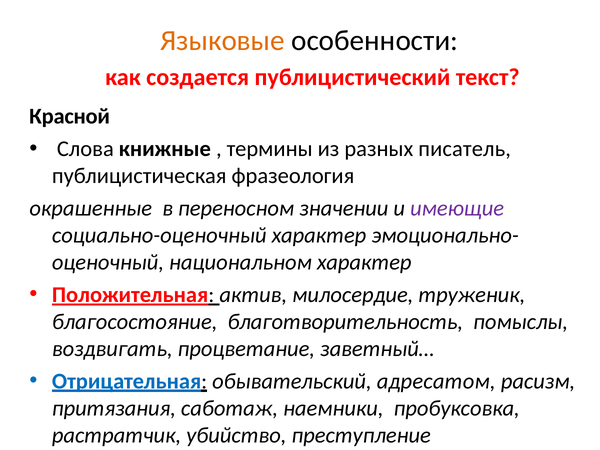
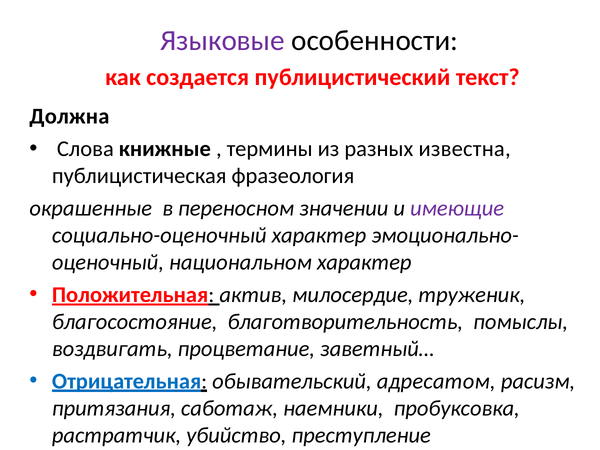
Языковые colour: orange -> purple
Красной: Красной -> Должна
писатель: писатель -> известна
